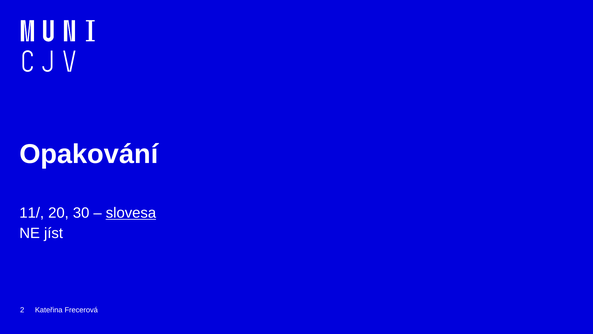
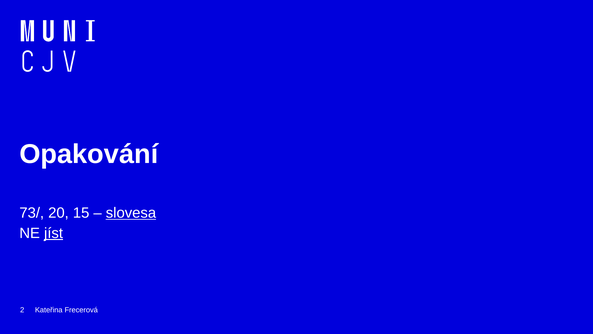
11/: 11/ -> 73/
30: 30 -> 15
jíst underline: none -> present
